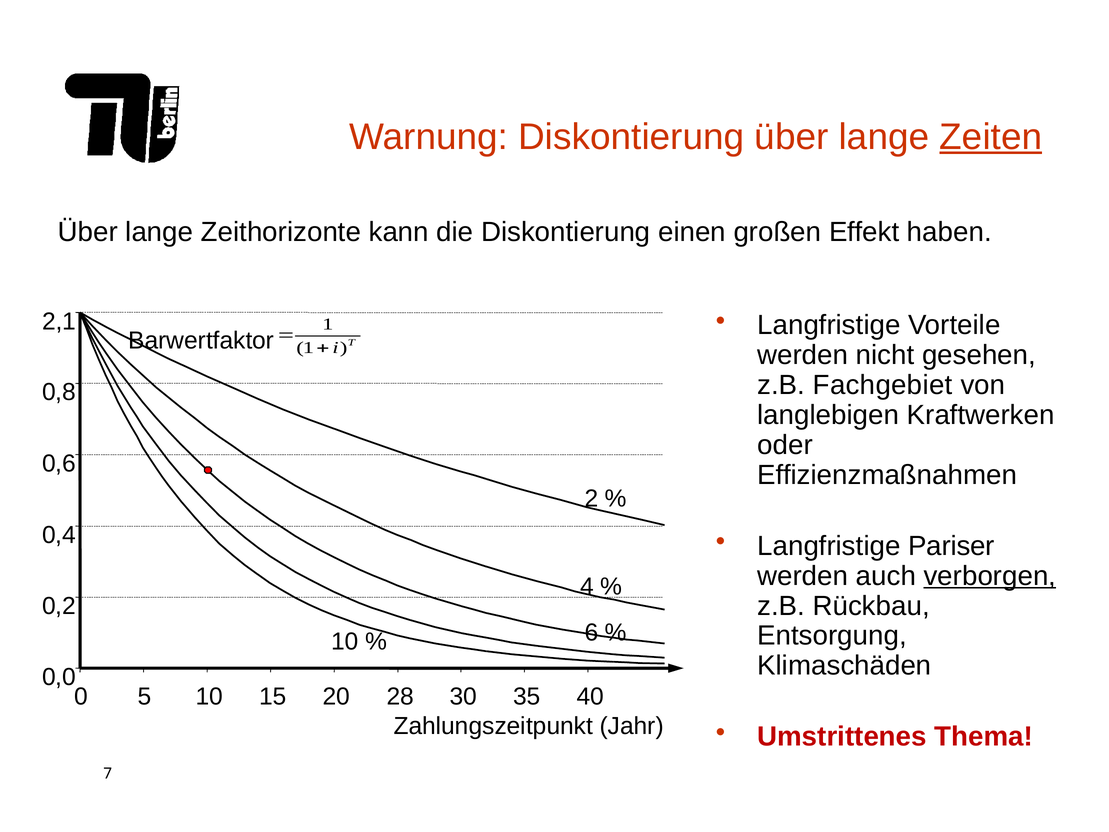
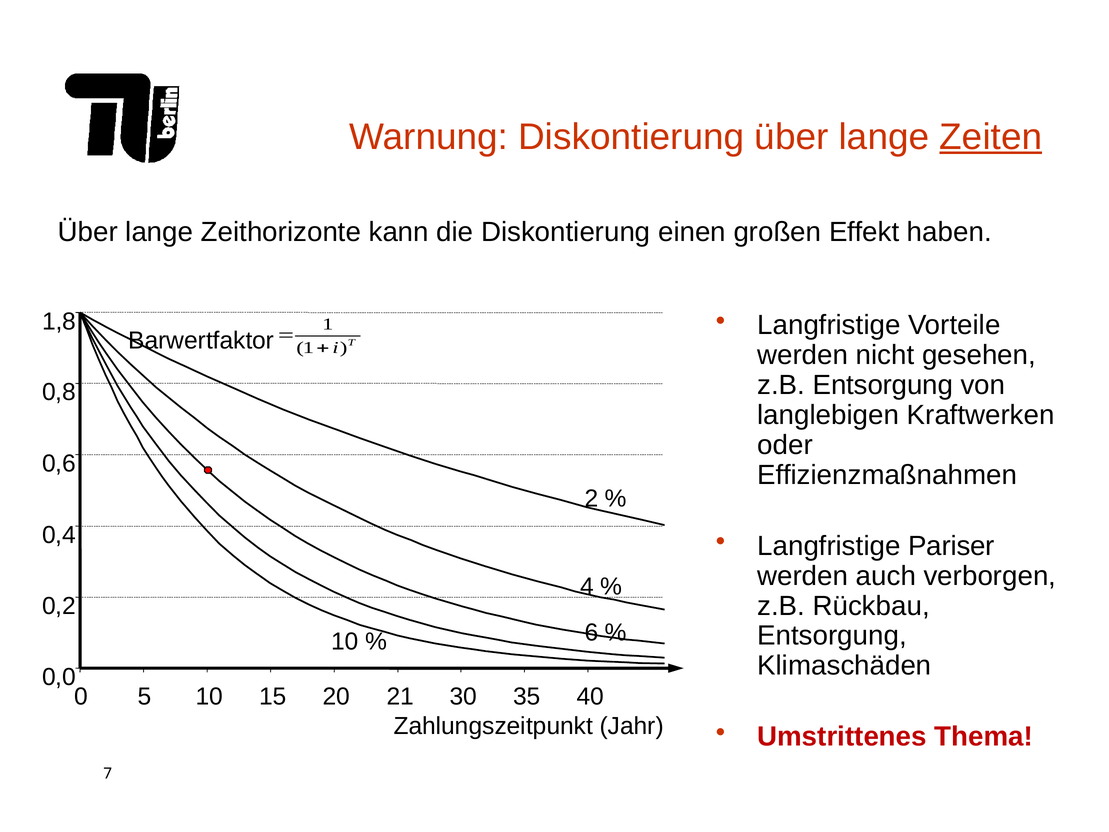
2,1: 2,1 -> 1,8
z.B Fachgebiet: Fachgebiet -> Entsorgung
verborgen underline: present -> none
28: 28 -> 21
